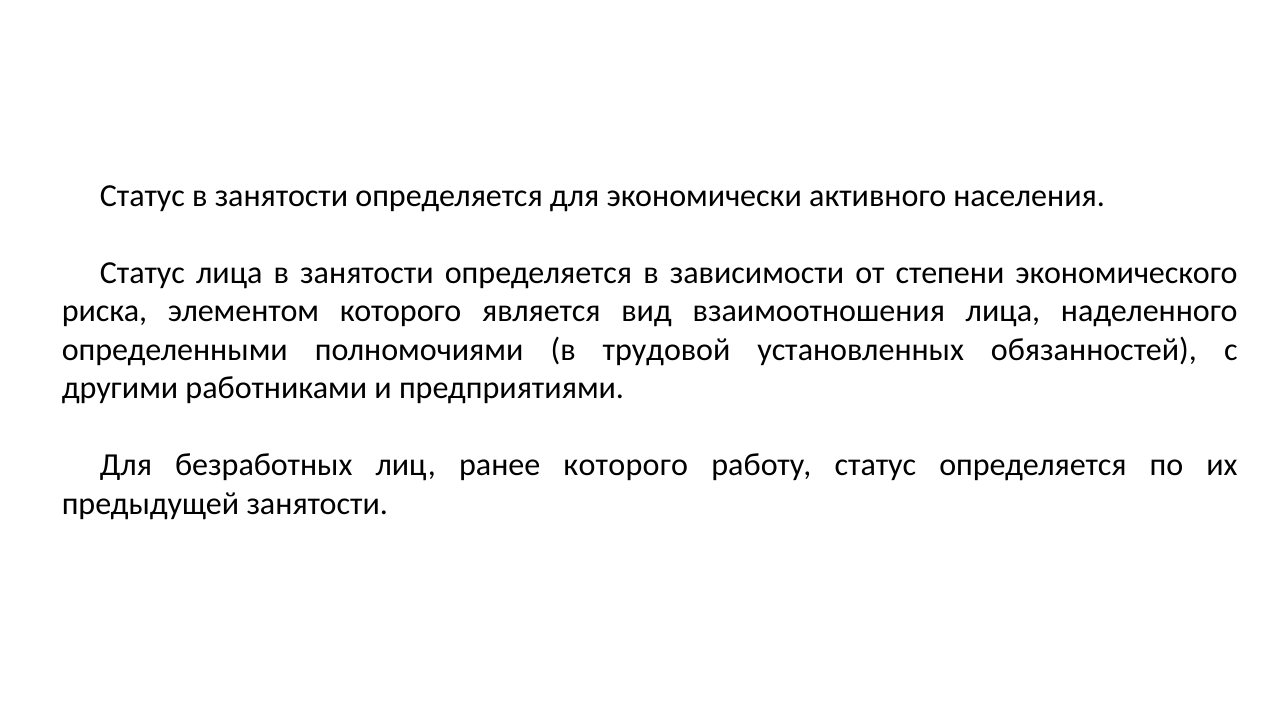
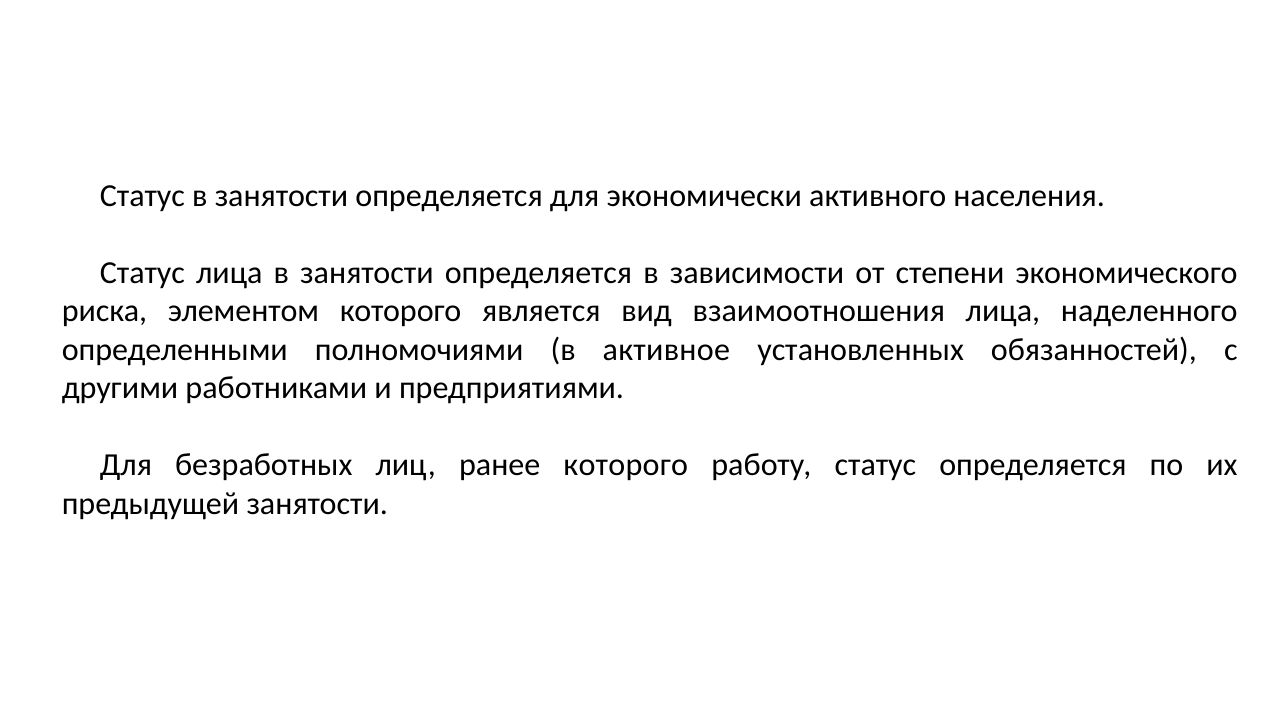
трудовой: трудовой -> активное
